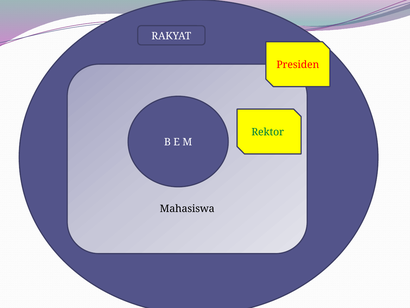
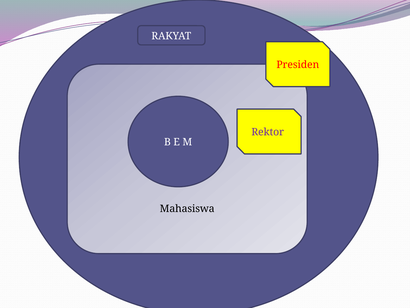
Rektor colour: green -> purple
